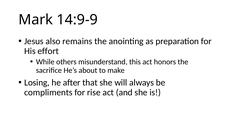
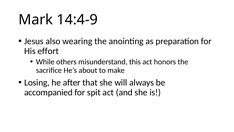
14:9-9: 14:9-9 -> 14:4-9
remains: remains -> wearing
compliments: compliments -> accompanied
rise: rise -> spit
